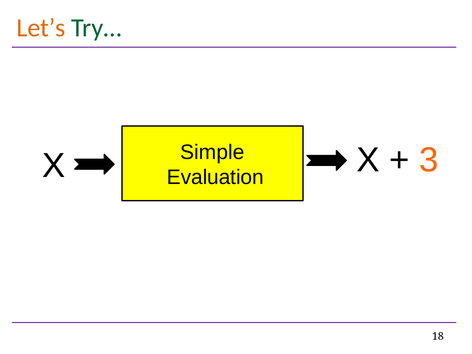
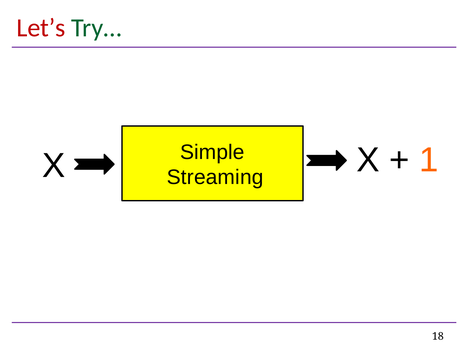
Let’s colour: orange -> red
Evaluation: Evaluation -> Streaming
3: 3 -> 1
